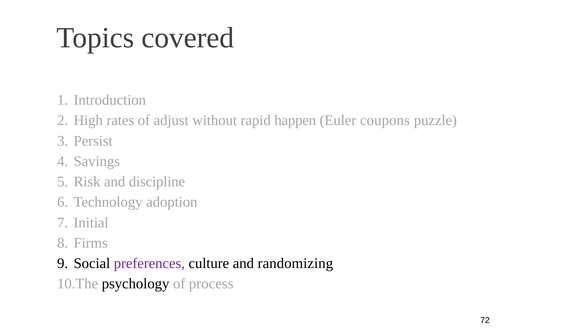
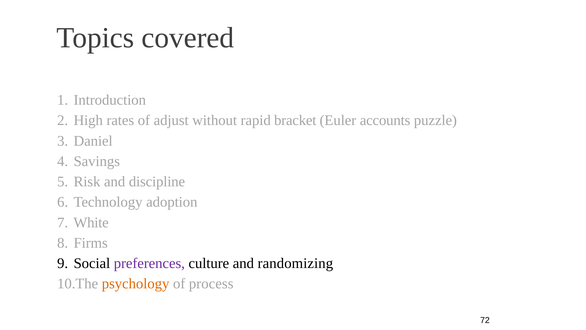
happen: happen -> bracket
coupons: coupons -> accounts
Persist: Persist -> Daniel
Initial: Initial -> White
psychology colour: black -> orange
